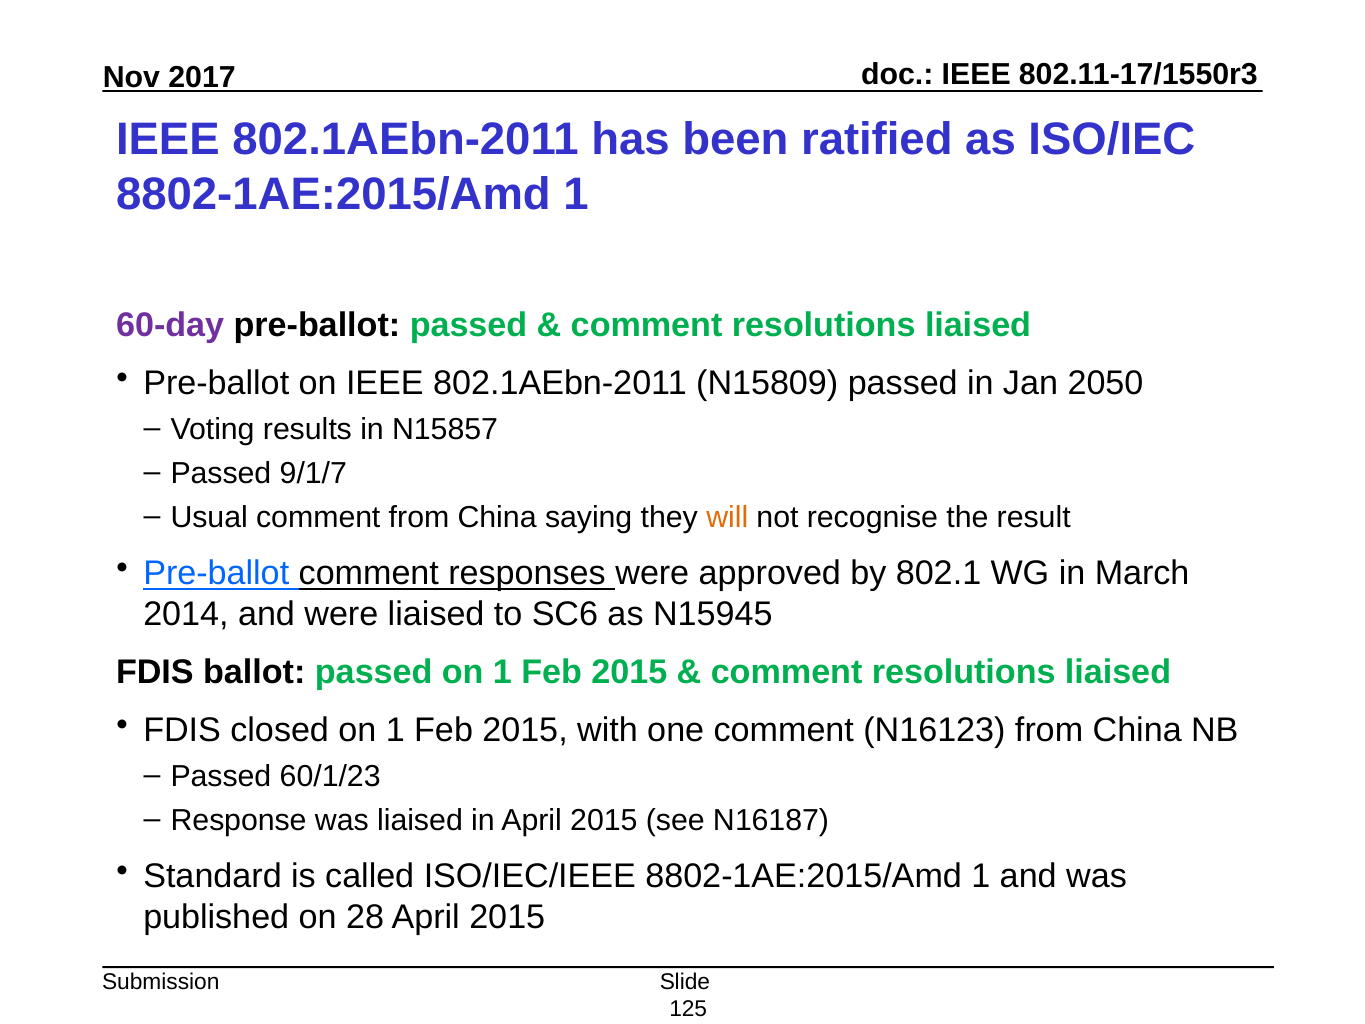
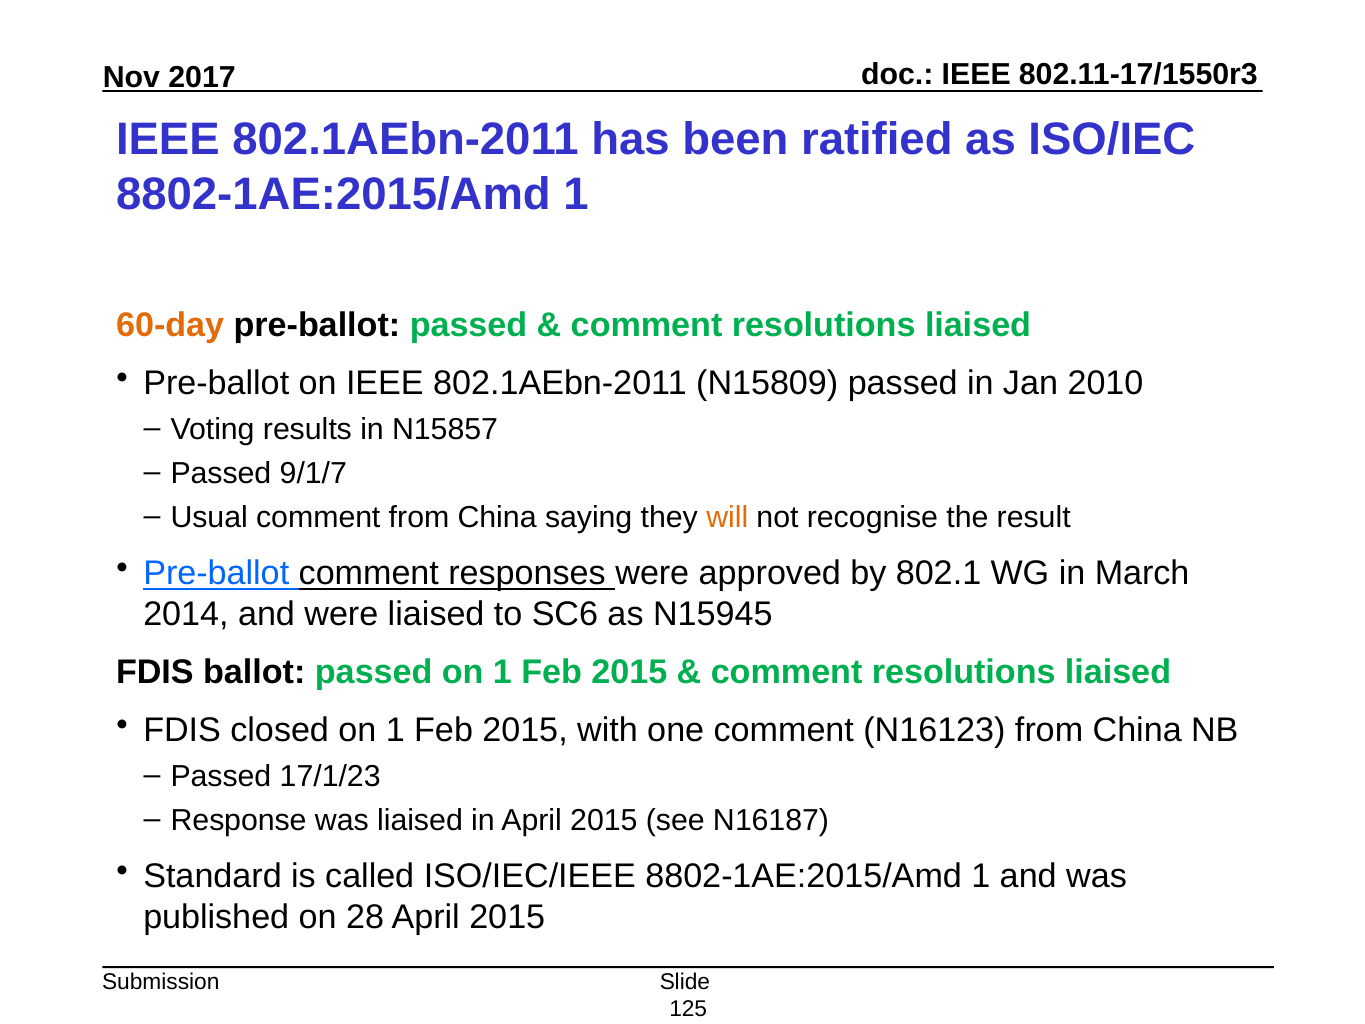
60-day colour: purple -> orange
2050: 2050 -> 2010
60/1/23: 60/1/23 -> 17/1/23
